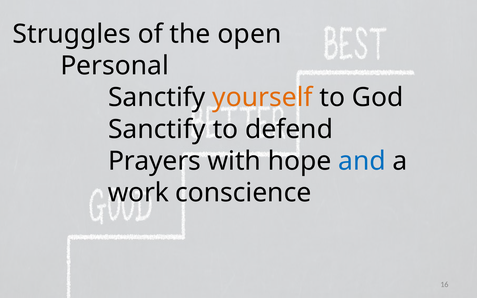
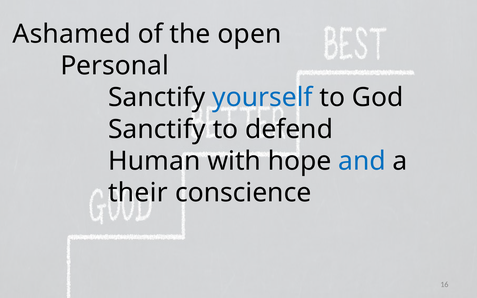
Struggles: Struggles -> Ashamed
yourself colour: orange -> blue
Prayers: Prayers -> Human
work: work -> their
